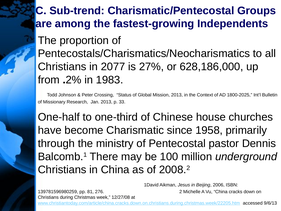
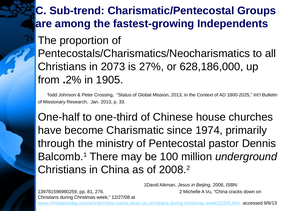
2077: 2077 -> 2073
1983: 1983 -> 1905
1958: 1958 -> 1974
